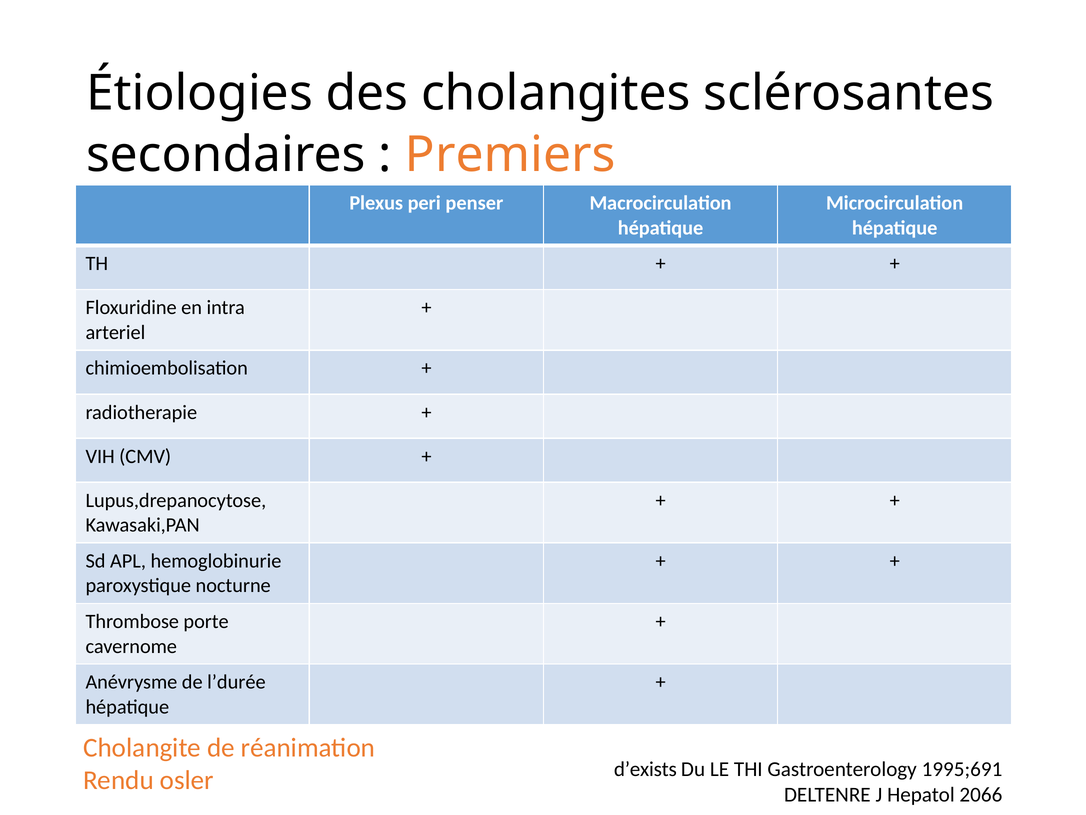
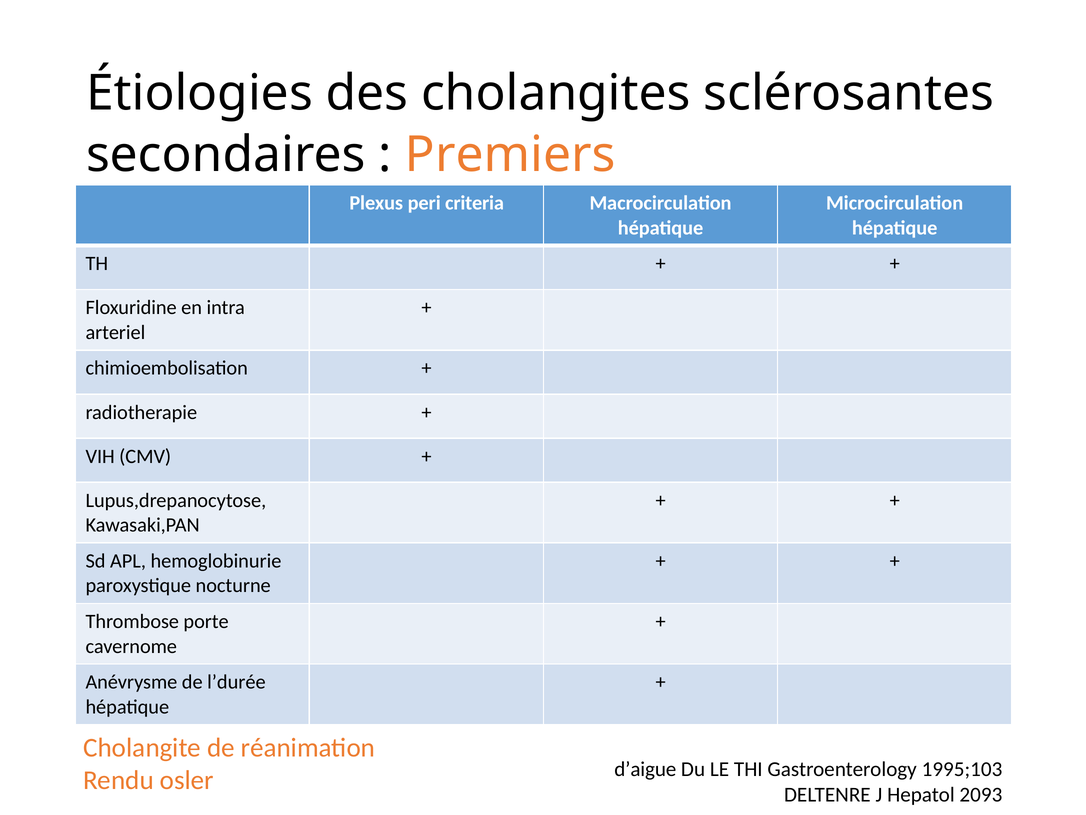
penser: penser -> criteria
d’exists: d’exists -> d’aigue
1995;691: 1995;691 -> 1995;103
2066: 2066 -> 2093
